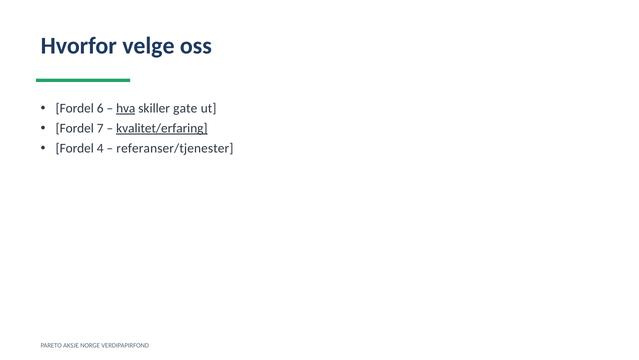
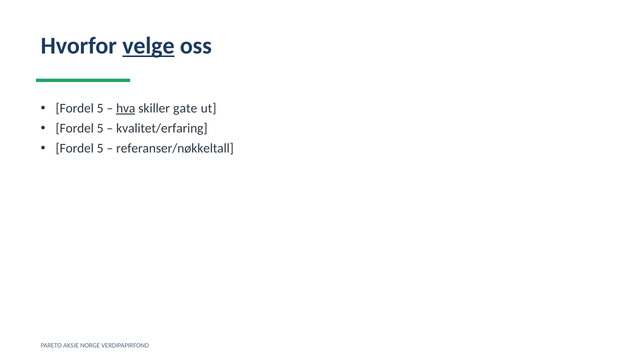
velge underline: none -> present
6 at (100, 108): 6 -> 5
7 at (100, 128): 7 -> 5
kvalitet/erfaring underline: present -> none
4 at (100, 148): 4 -> 5
referanser/tjenester: referanser/tjenester -> referanser/nøkkeltall
